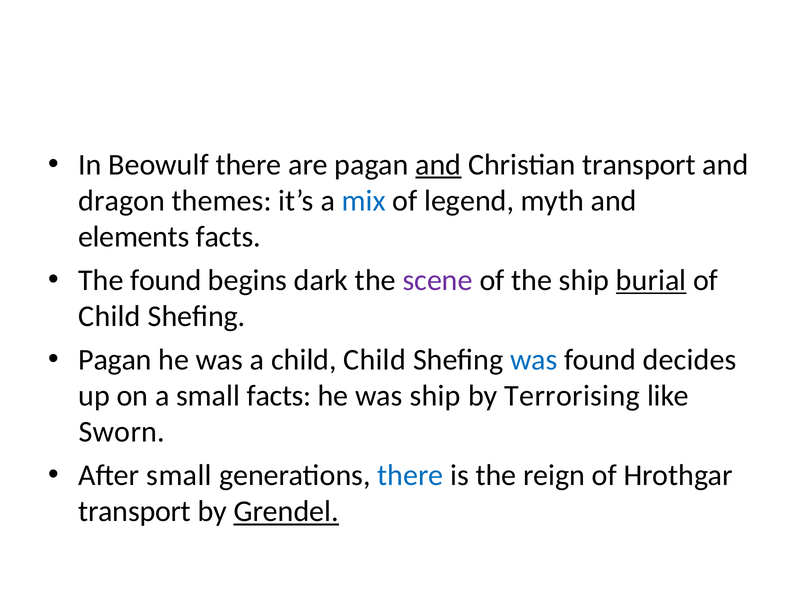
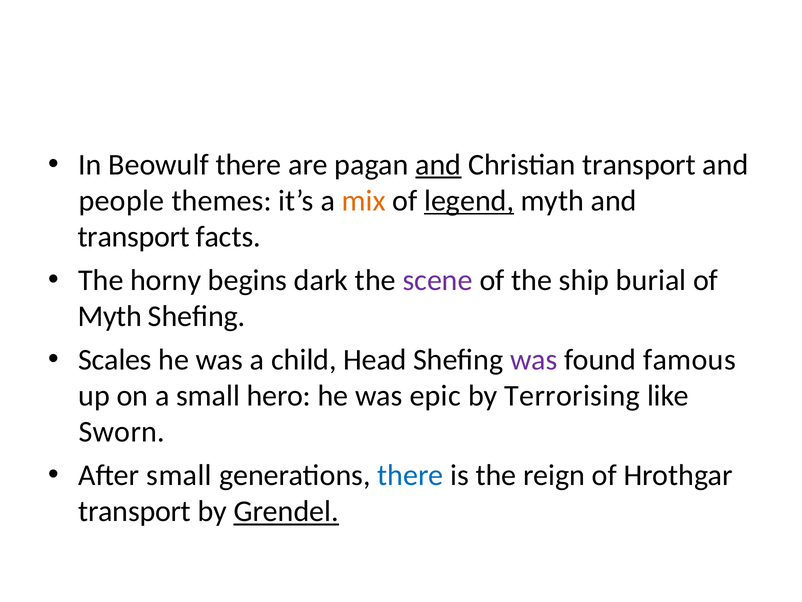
dragon: dragon -> people
mix colour: blue -> orange
legend underline: none -> present
elements at (134, 237): elements -> transport
The found: found -> horny
burial underline: present -> none
Child at (109, 316): Child -> Myth
Pagan at (115, 359): Pagan -> Scales
child Child: Child -> Head
was at (534, 359) colour: blue -> purple
decides: decides -> famous
small facts: facts -> hero
was ship: ship -> epic
